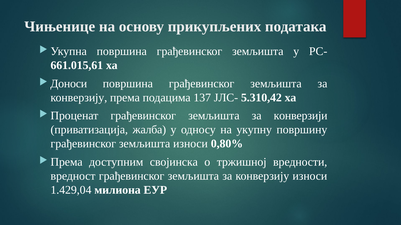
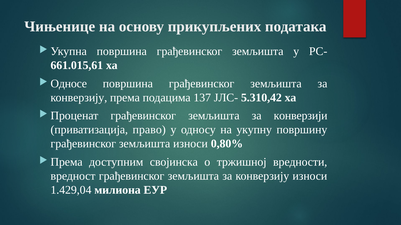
Доноси: Доноси -> Односе
жалба: жалба -> право
